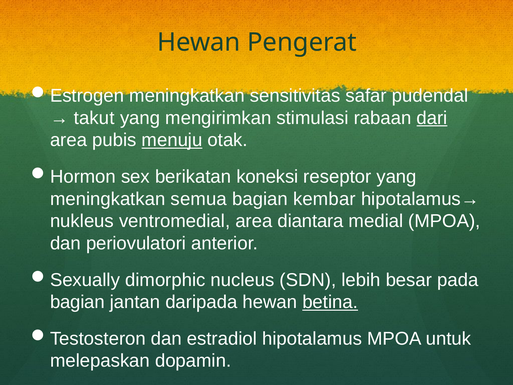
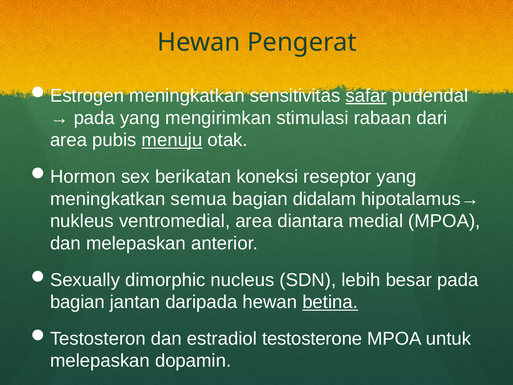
safar underline: none -> present
takut at (94, 118): takut -> pada
dari underline: present -> none
kembar: kembar -> didalam
dan periovulatori: periovulatori -> melepaskan
hipotalamus: hipotalamus -> testosterone
